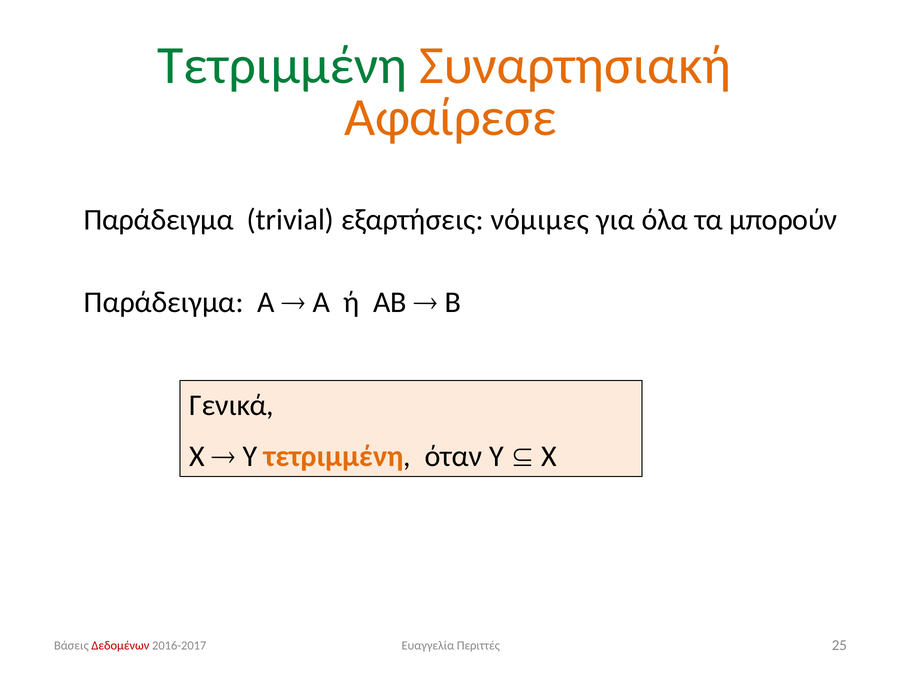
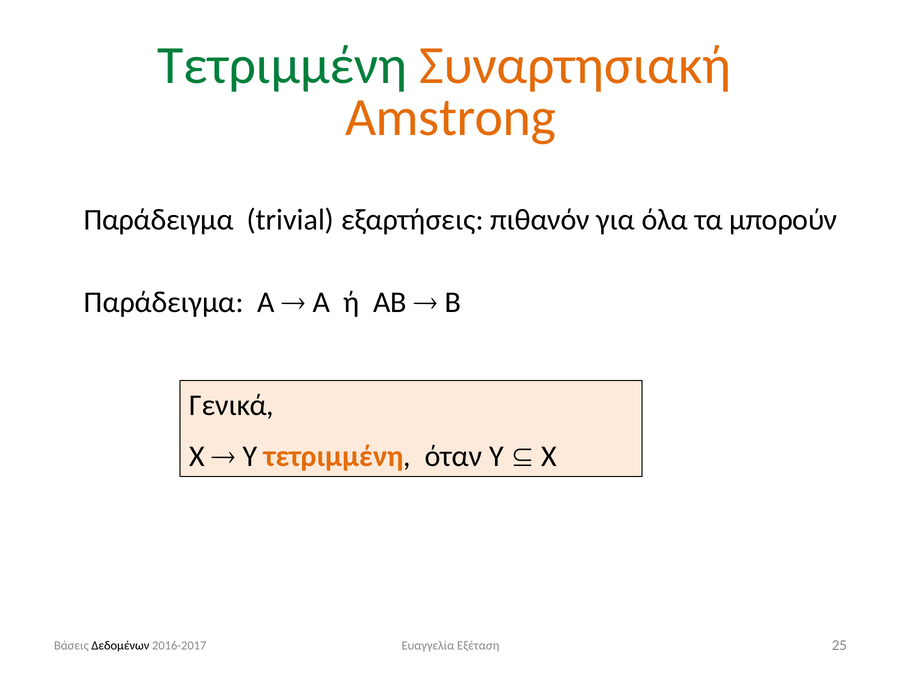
Αφαίρεσε: Αφαίρεσε -> Amstrong
νόμιμες: νόμιμες -> πιθανόν
Δεδομένων colour: red -> black
Περιττές: Περιττές -> Εξέταση
